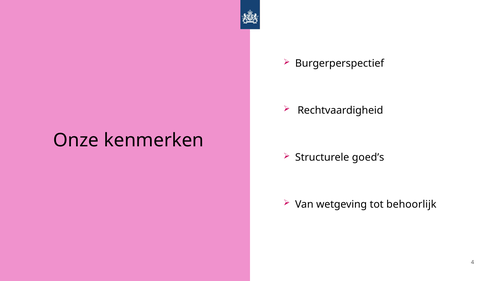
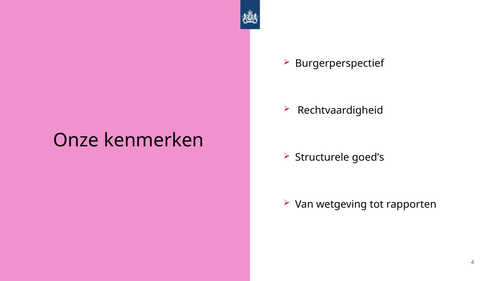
behoorlijk: behoorlijk -> rapporten
